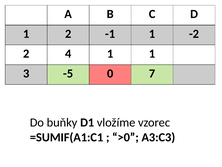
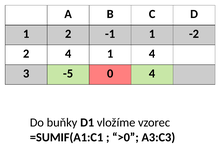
1 1: 1 -> 4
0 7: 7 -> 4
